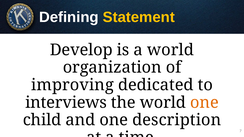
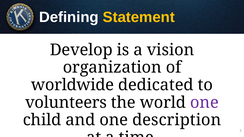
a world: world -> vision
improving: improving -> worldwide
interviews: interviews -> volunteers
one at (204, 103) colour: orange -> purple
